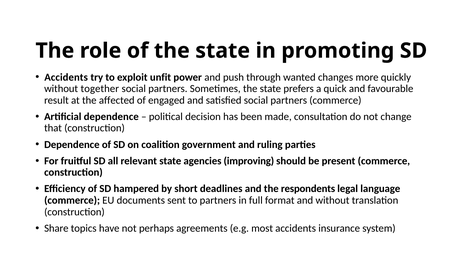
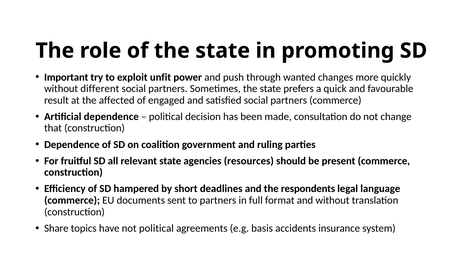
Accidents at (66, 77): Accidents -> Important
together: together -> different
improving: improving -> resources
not perhaps: perhaps -> political
most: most -> basis
